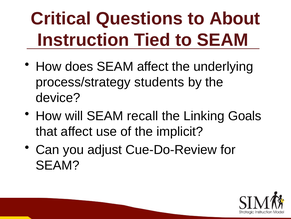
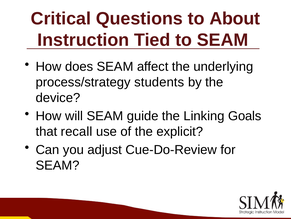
recall: recall -> guide
that affect: affect -> recall
implicit: implicit -> explicit
